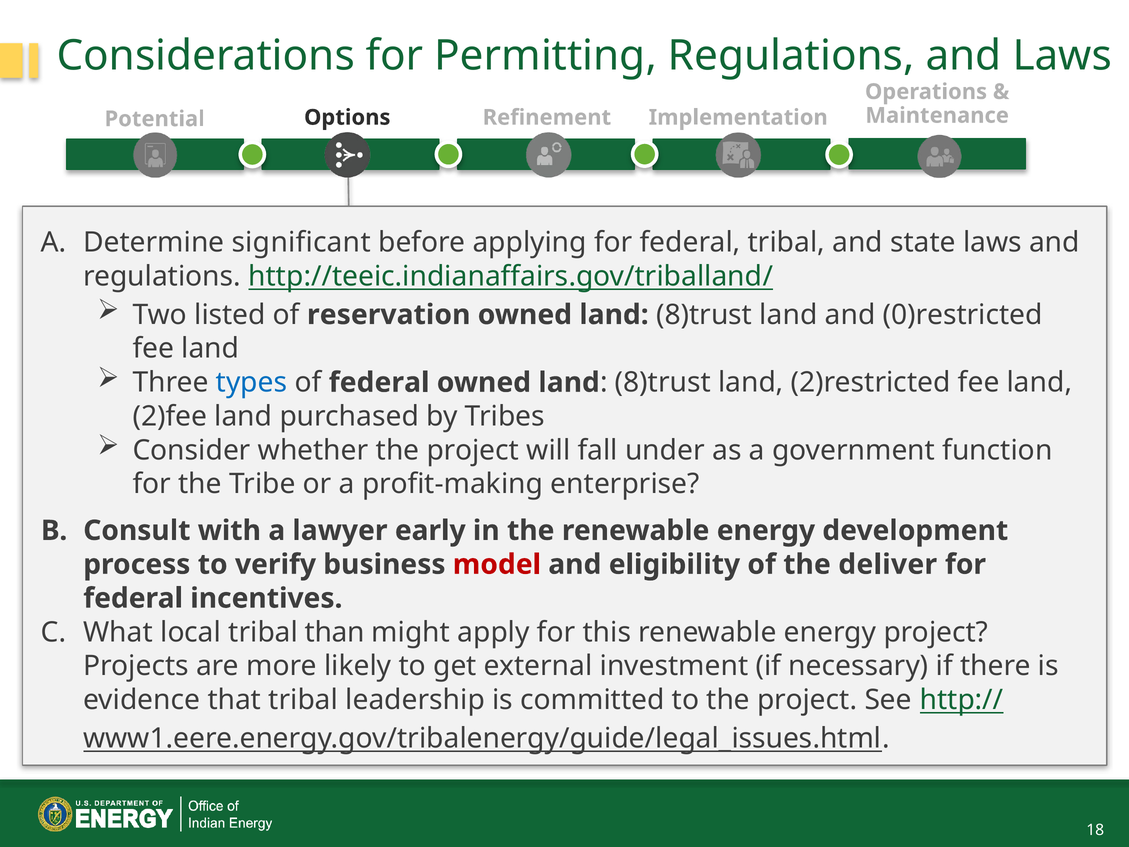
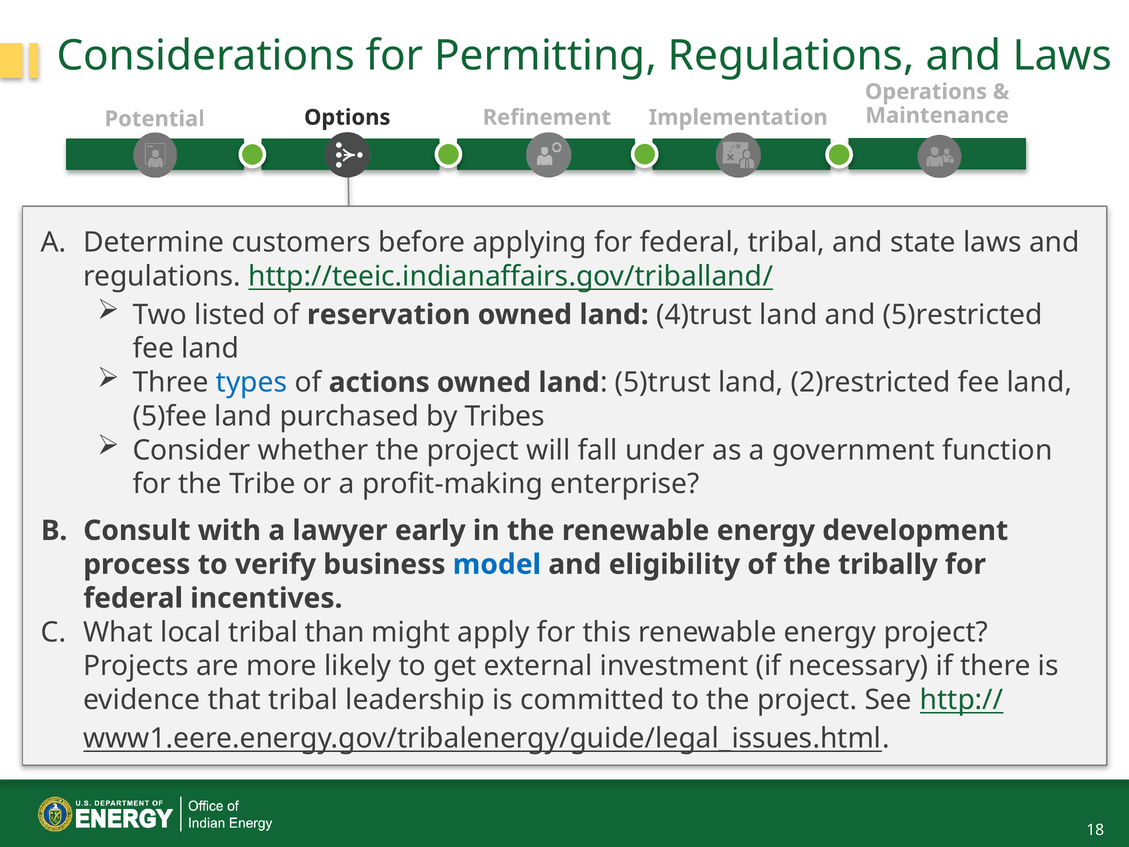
significant: significant -> customers
land 8)trust: 8)trust -> 4)trust
0)restricted: 0)restricted -> 5)restricted
of federal: federal -> actions
8)trust at (663, 382): 8)trust -> 5)trust
2)fee: 2)fee -> 5)fee
model colour: red -> blue
deliver: deliver -> tribally
